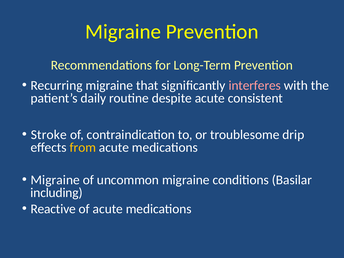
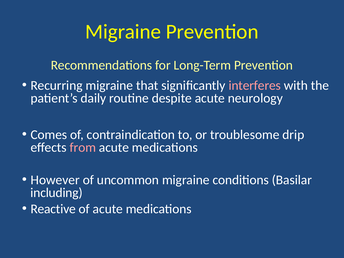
consistent: consistent -> neurology
Stroke: Stroke -> Comes
from colour: yellow -> pink
Migraine at (55, 180): Migraine -> However
